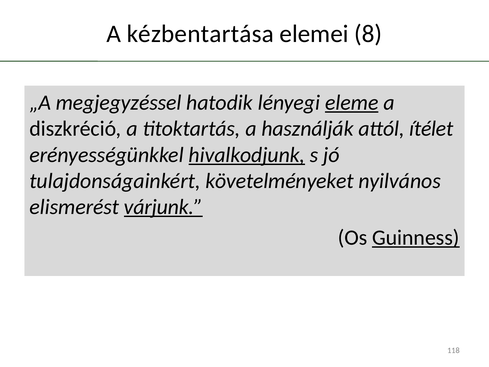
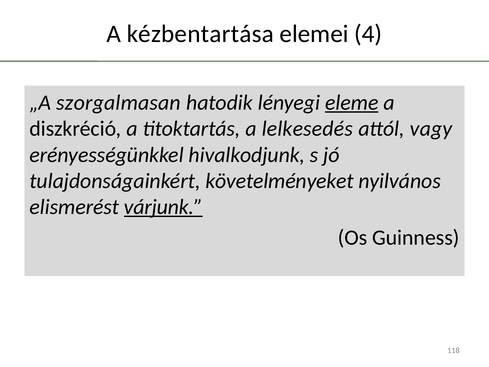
8: 8 -> 4
megjegyzéssel: megjegyzéssel -> szorgalmasan
használják: használják -> lelkesedés
ítélet: ítélet -> vagy
hivalkodjunk underline: present -> none
Guinness underline: present -> none
